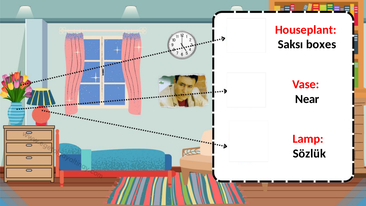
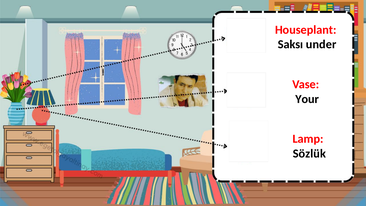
boxes: boxes -> under
Near: Near -> Your
